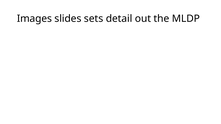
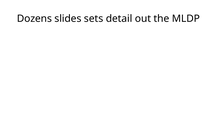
Images: Images -> Dozens
